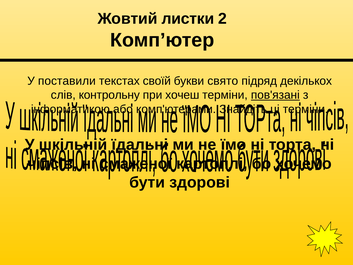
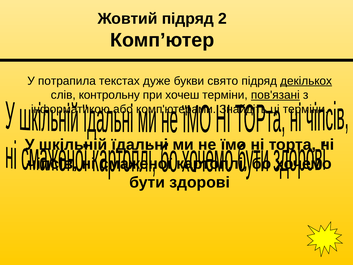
Жовтий листки: листки -> підряд
поставили: поставили -> потрапила
своїй: своїй -> дуже
декількох underline: none -> present
